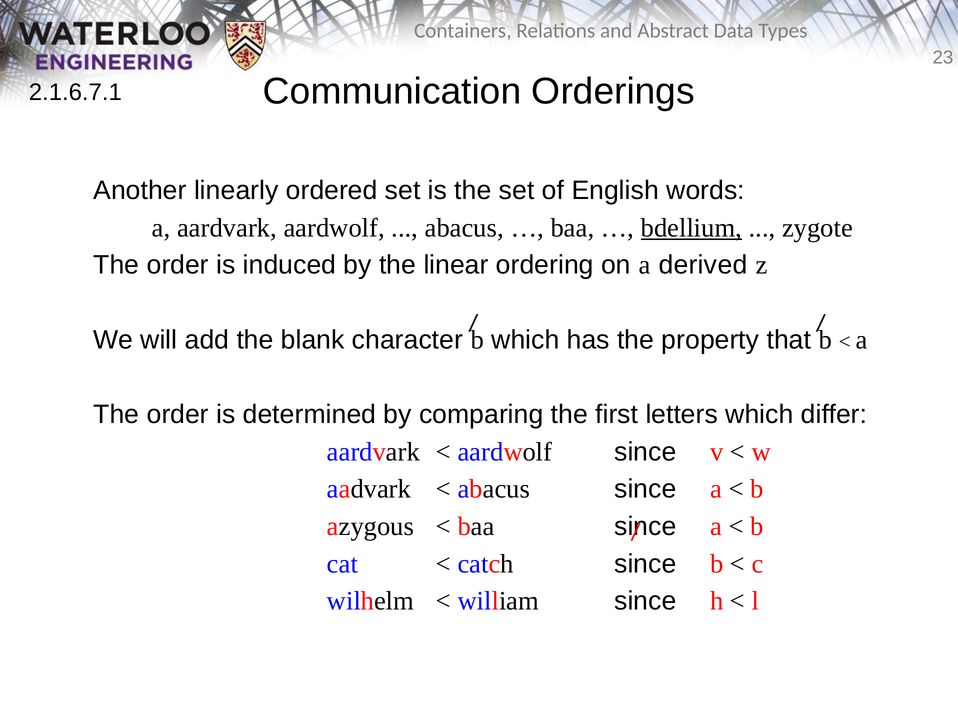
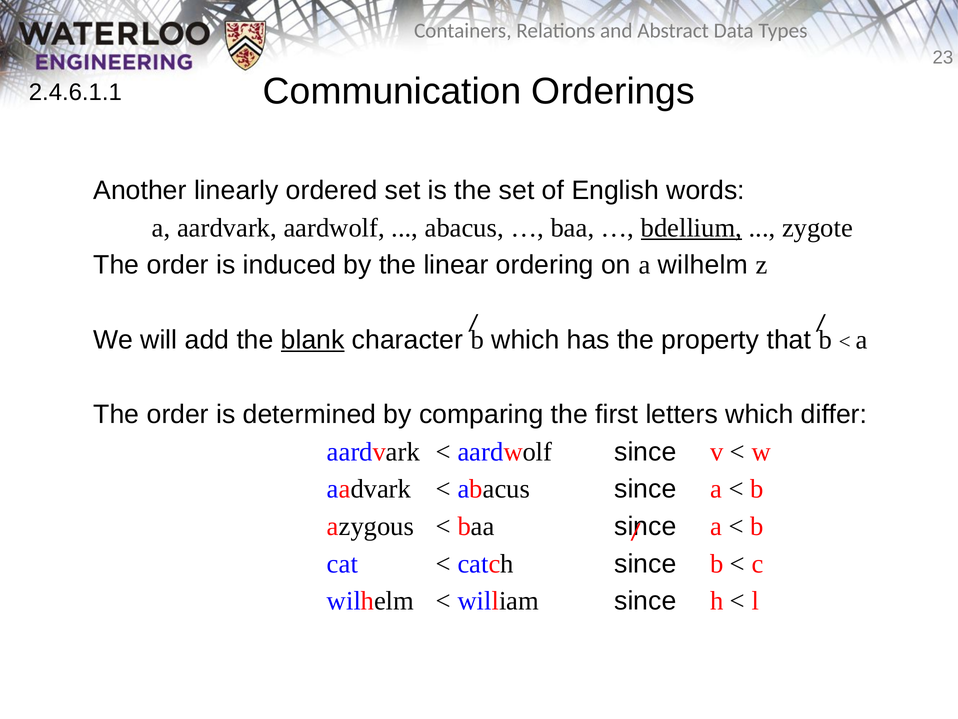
2.1.6.7.1: 2.1.6.7.1 -> 2.4.6.1.1
a derived: derived -> wilhelm
blank underline: none -> present
